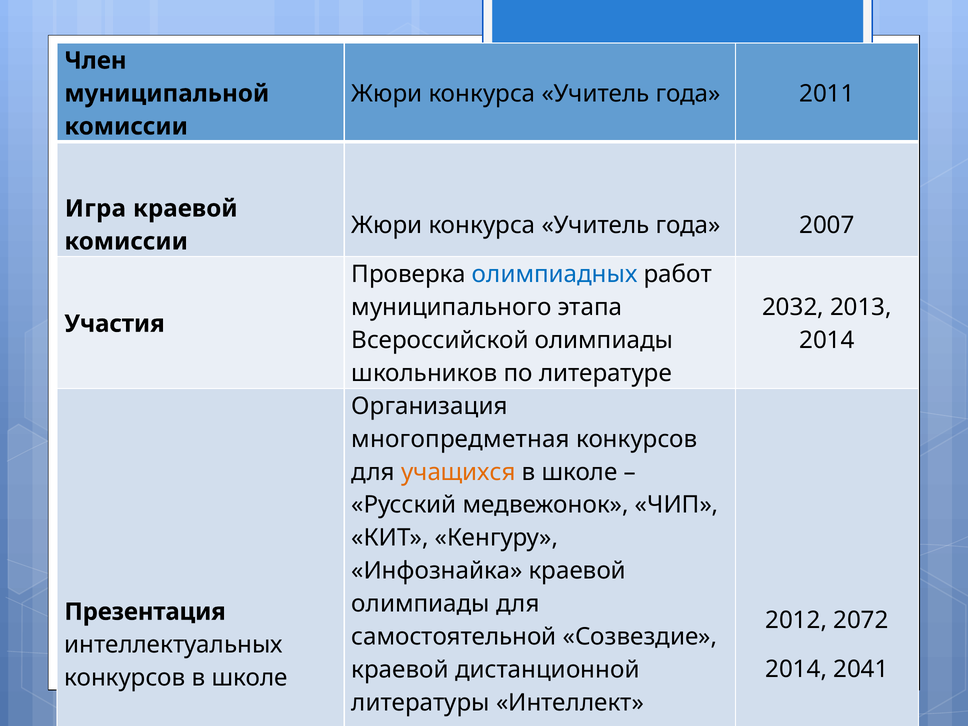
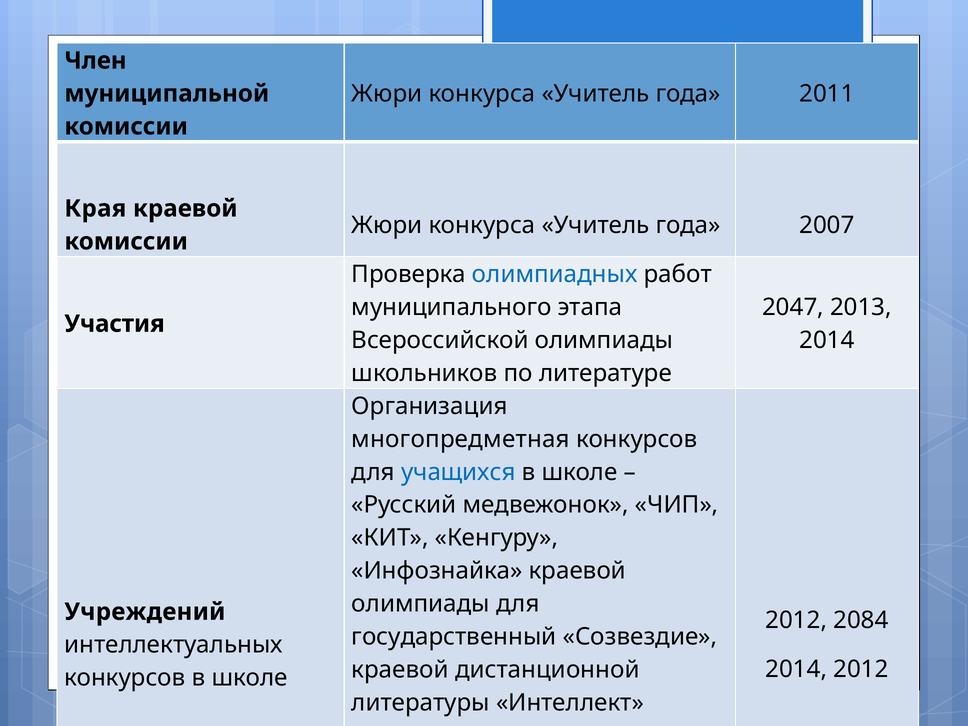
Игра: Игра -> Края
2032: 2032 -> 2047
учащихся colour: orange -> blue
Презентация: Презентация -> Учреждений
2072: 2072 -> 2084
самостоятельной: самостоятельной -> государственный
2014 2041: 2041 -> 2012
